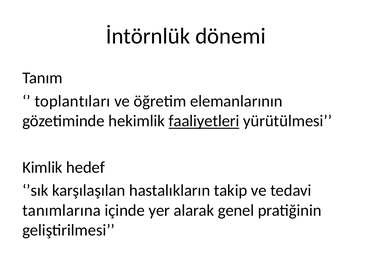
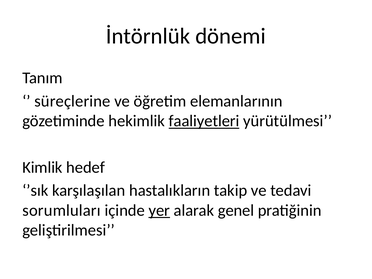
toplantıları: toplantıları -> süreçlerine
tanımlarına: tanımlarına -> sorumluları
yer underline: none -> present
